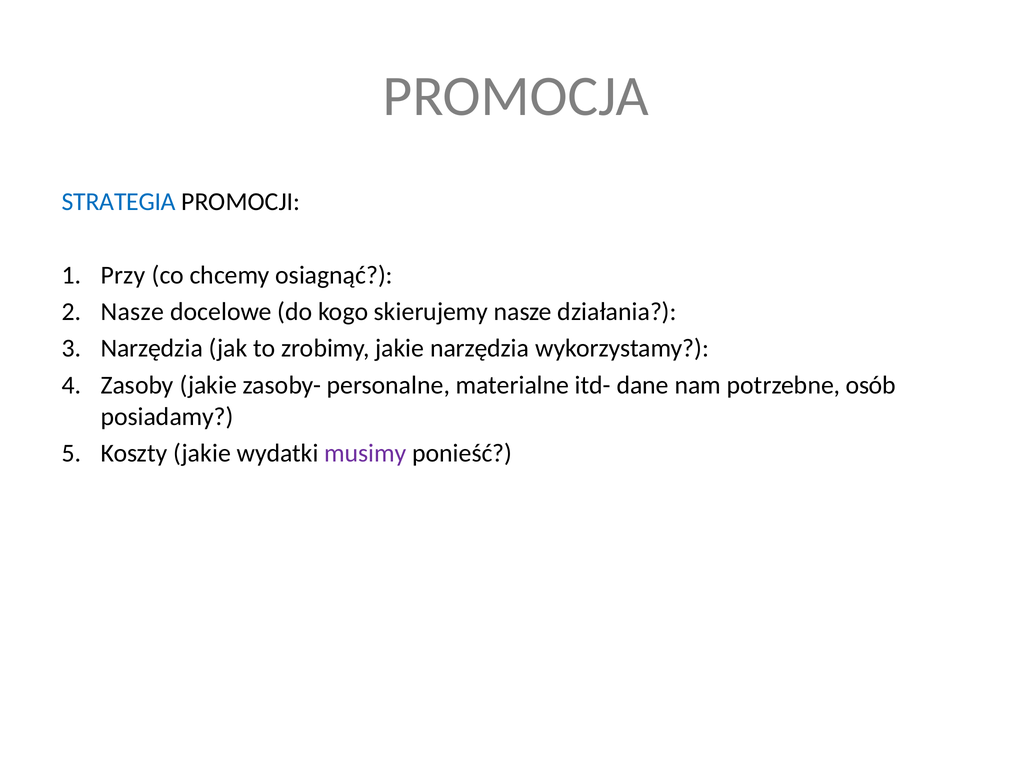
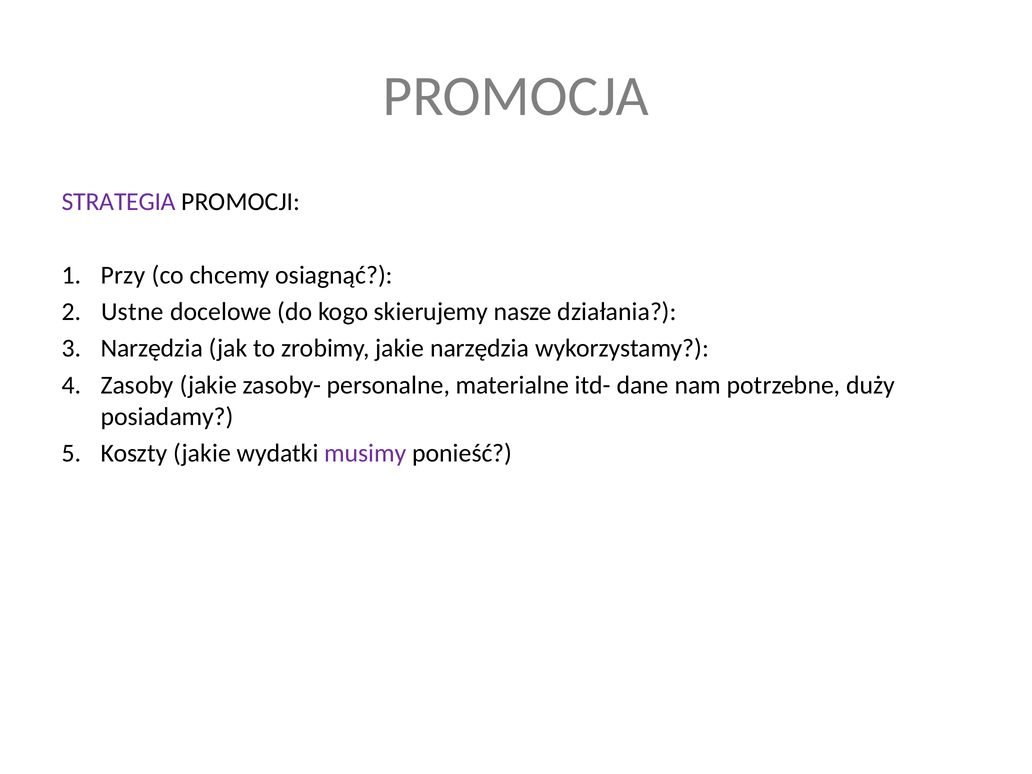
STRATEGIA colour: blue -> purple
Nasze at (132, 312): Nasze -> Ustne
osób: osób -> duży
